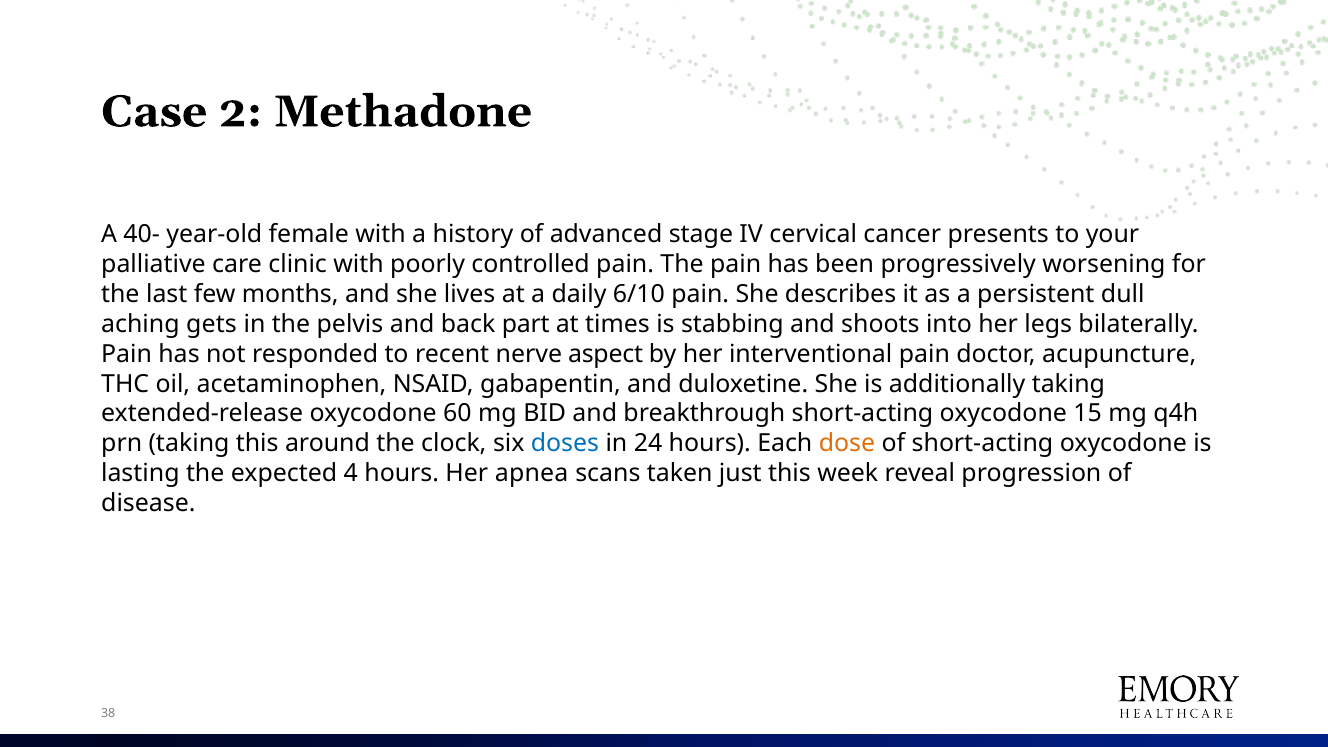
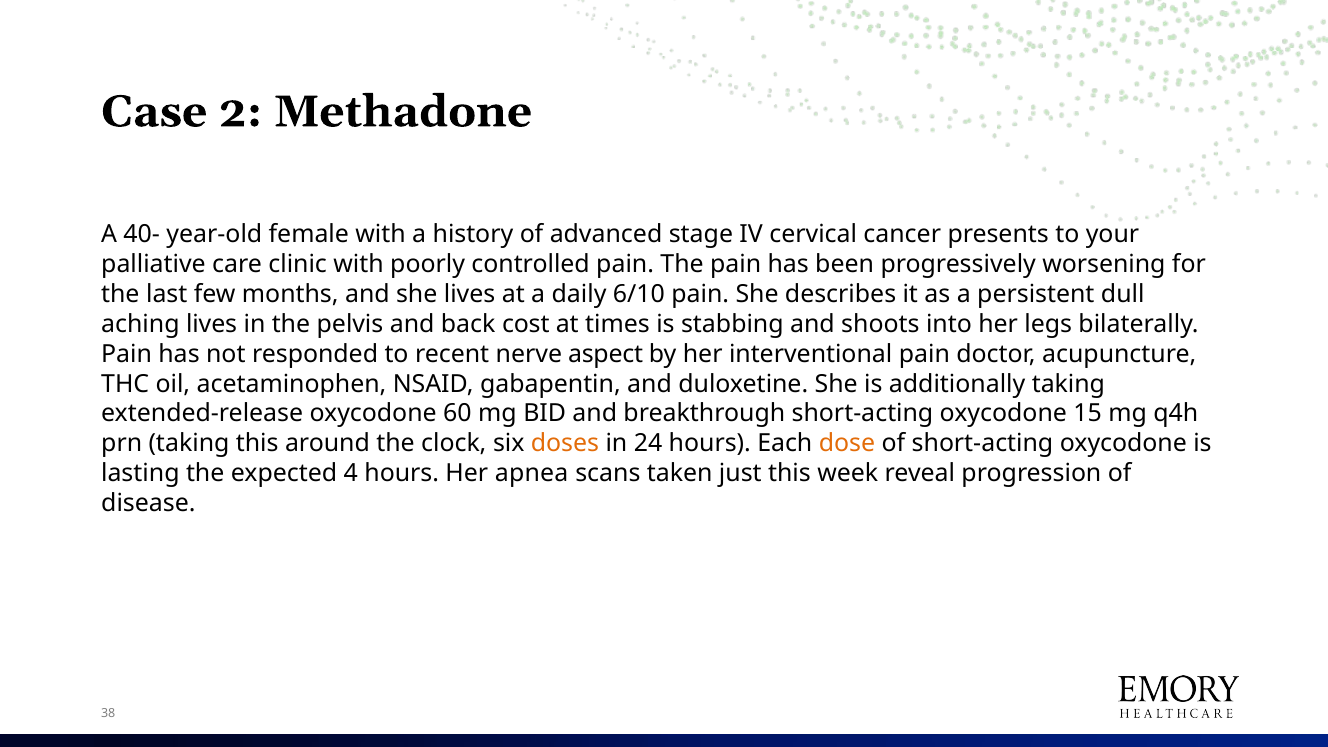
aching gets: gets -> lives
part: part -> cost
doses colour: blue -> orange
